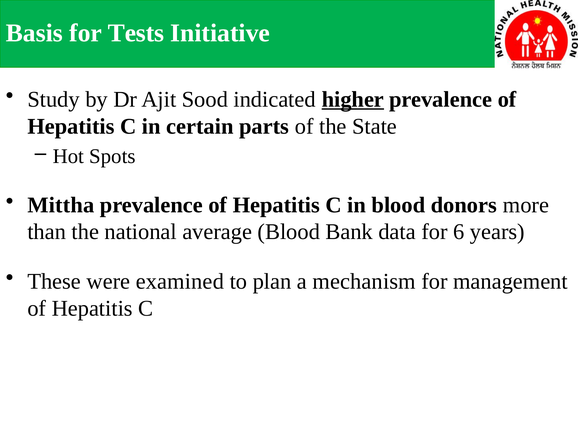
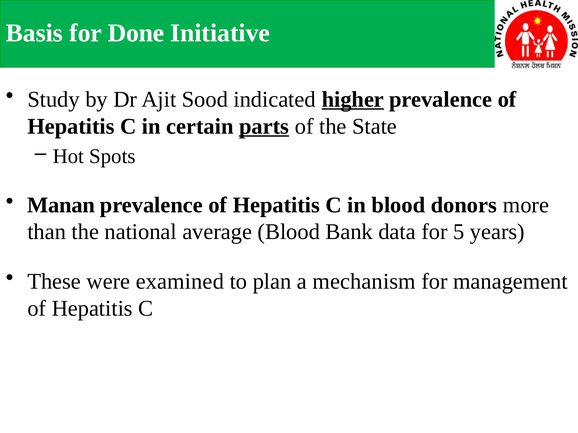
Tests: Tests -> Done
parts underline: none -> present
Mittha: Mittha -> Manan
6: 6 -> 5
